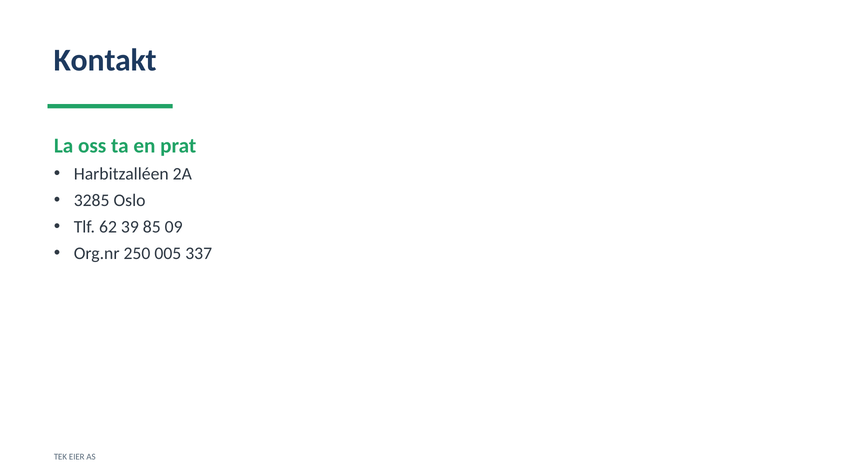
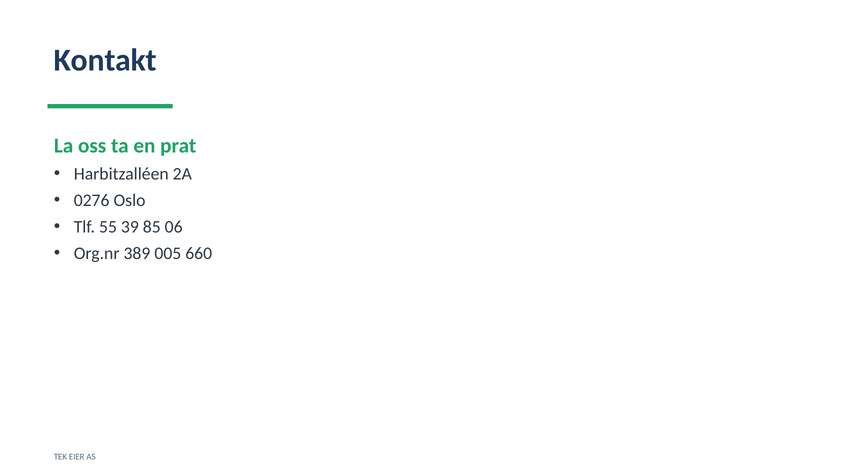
3285: 3285 -> 0276
62: 62 -> 55
09: 09 -> 06
250: 250 -> 389
337: 337 -> 660
